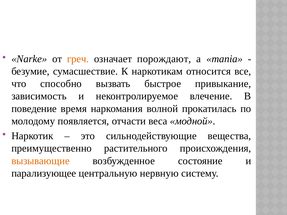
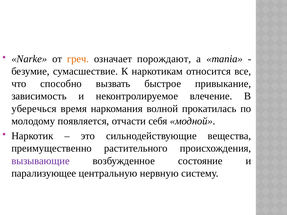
поведение: поведение -> уберечься
веса: веса -> себя
вызывающие colour: orange -> purple
